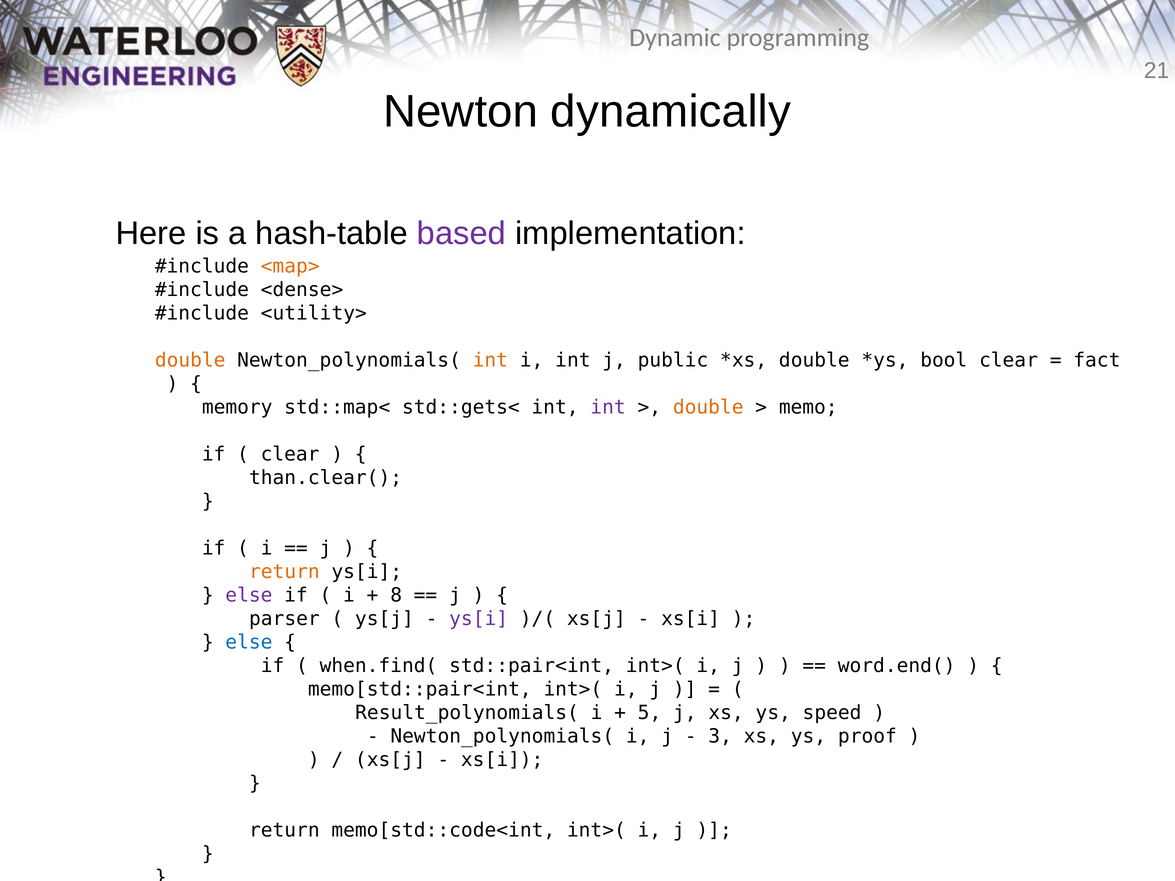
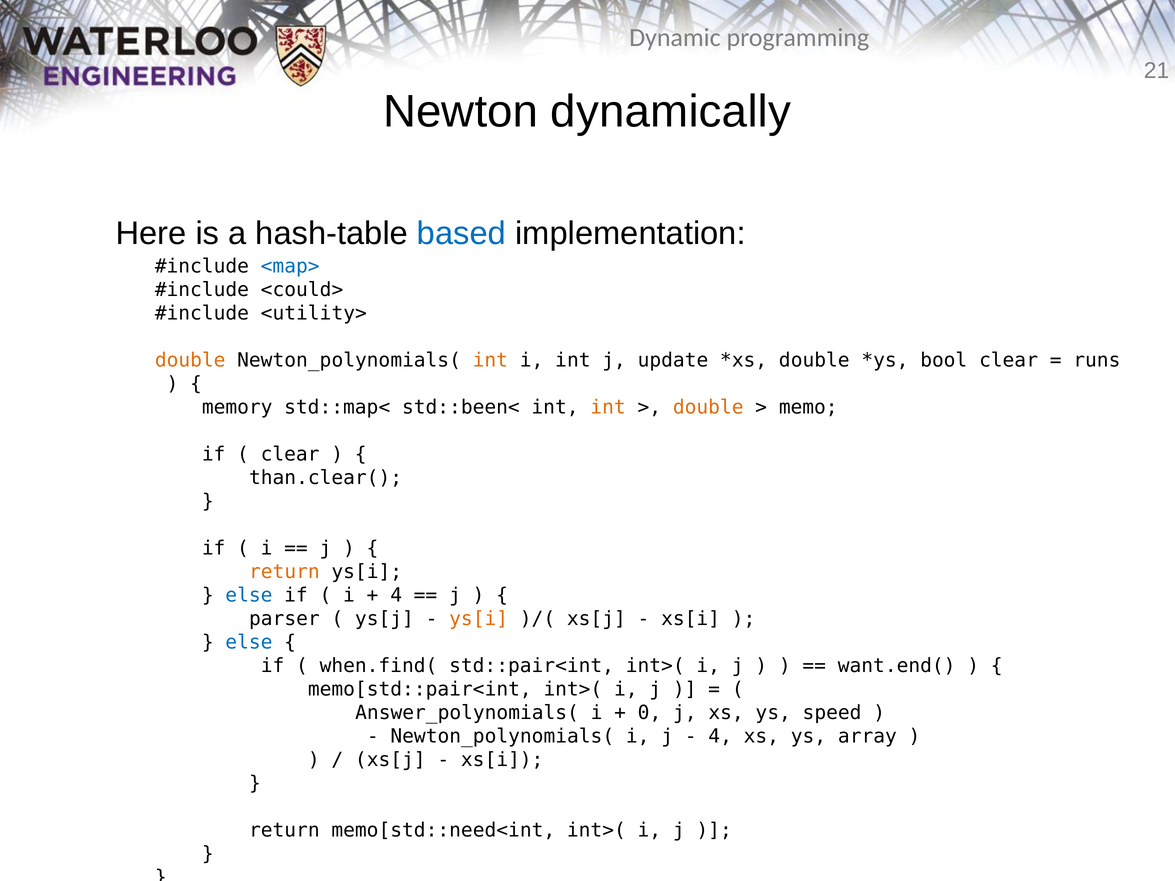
based colour: purple -> blue
<map> colour: orange -> blue
<dense>: <dense> -> <could>
public: public -> update
fact: fact -> runs
std::gets<: std::gets< -> std::been<
int at (608, 407) colour: purple -> orange
else at (249, 595) colour: purple -> blue
8 at (396, 595): 8 -> 4
ys[i at (479, 619) colour: purple -> orange
word.end(: word.end( -> want.end(
Result_polynomials(: Result_polynomials( -> Answer_polynomials(
5: 5 -> 0
3 at (720, 736): 3 -> 4
proof: proof -> array
memo[std::code<int: memo[std::code<int -> memo[std::need<int
